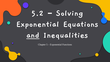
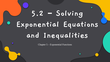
and underline: present -> none
